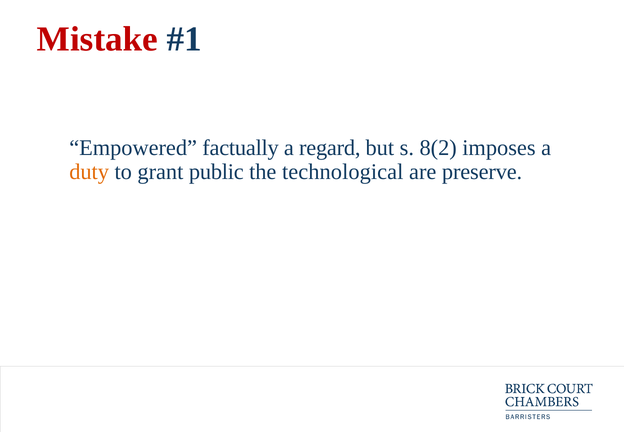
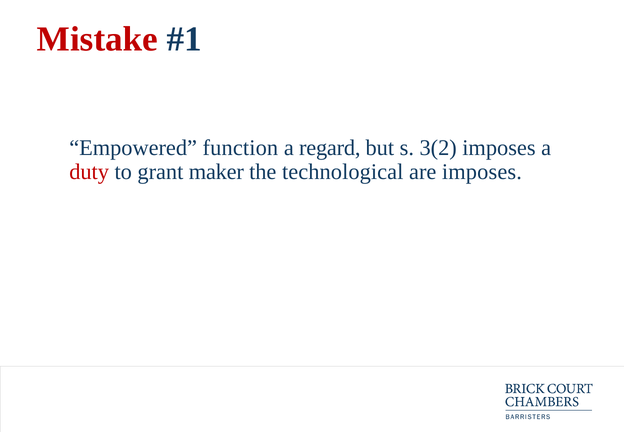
factually: factually -> function
8(2: 8(2 -> 3(2
duty colour: orange -> red
public: public -> maker
are preserve: preserve -> imposes
